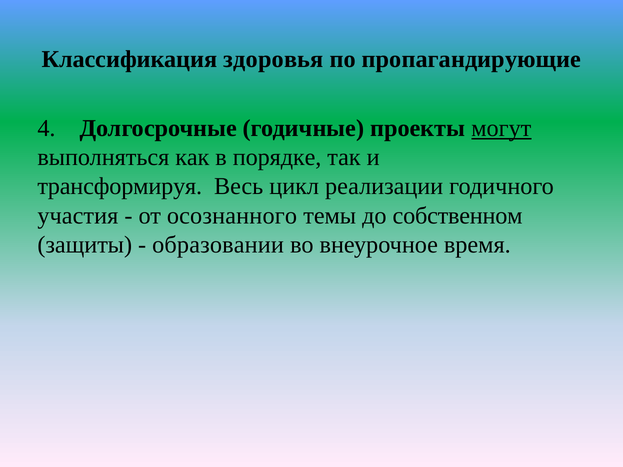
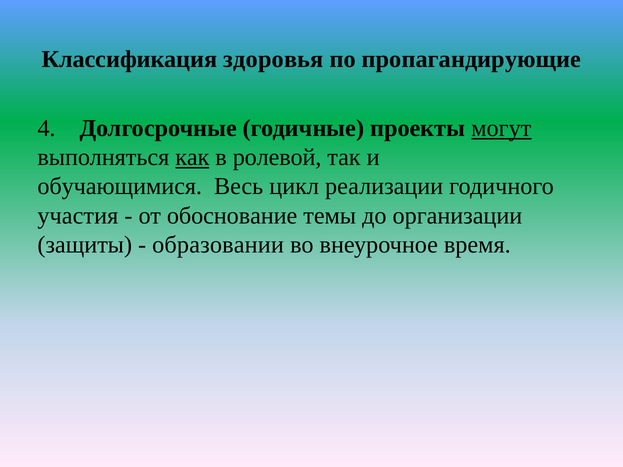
как underline: none -> present
порядке: порядке -> ролевой
трансформируя: трансформируя -> обучающимися
осознанного: осознанного -> обоснование
собственном: собственном -> организации
